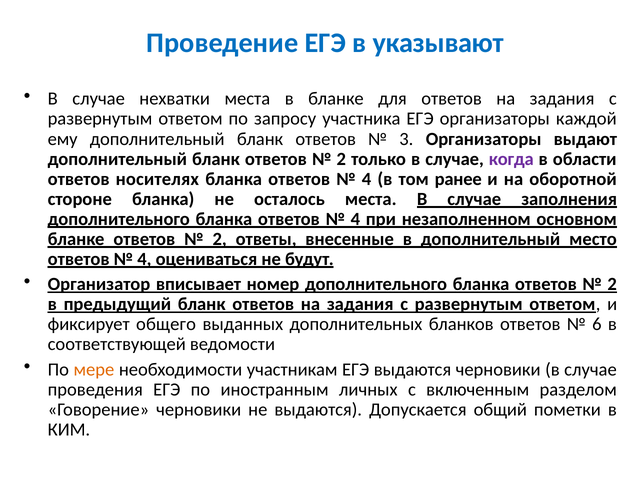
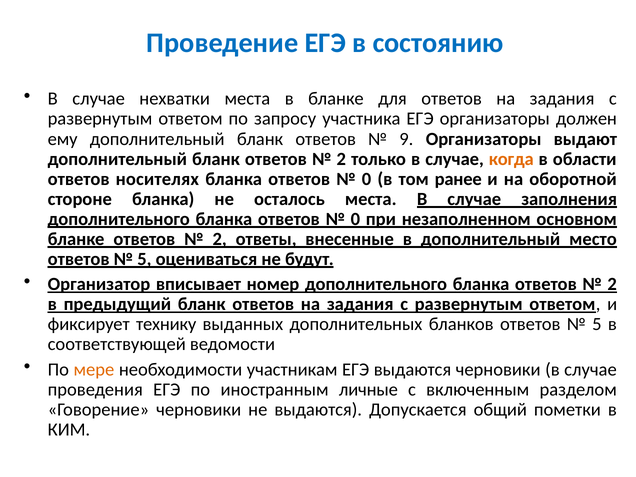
указывают: указывают -> состоянию
каждой: каждой -> должен
3: 3 -> 9
когда colour: purple -> orange
4 at (367, 179): 4 -> 0
4 at (355, 219): 4 -> 0
4 at (144, 259): 4 -> 5
общего: общего -> технику
6 at (597, 324): 6 -> 5
личных: личных -> личные
